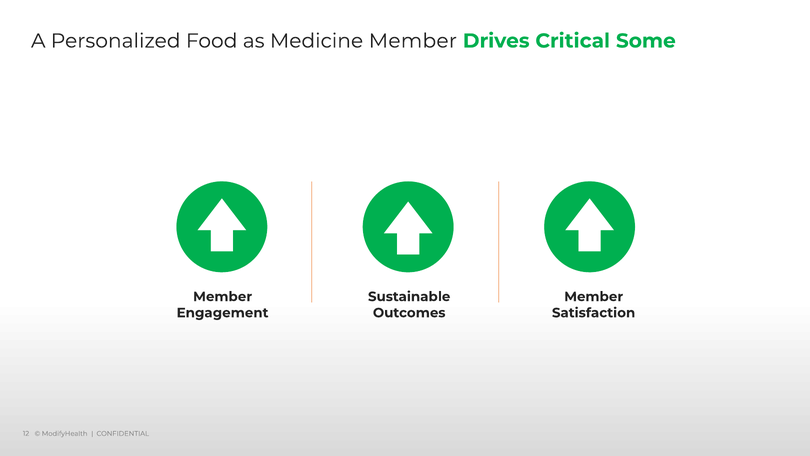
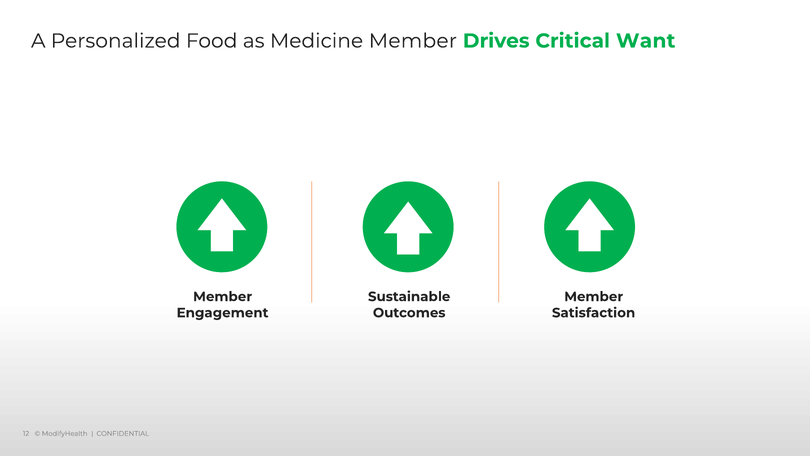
Some: Some -> Want
